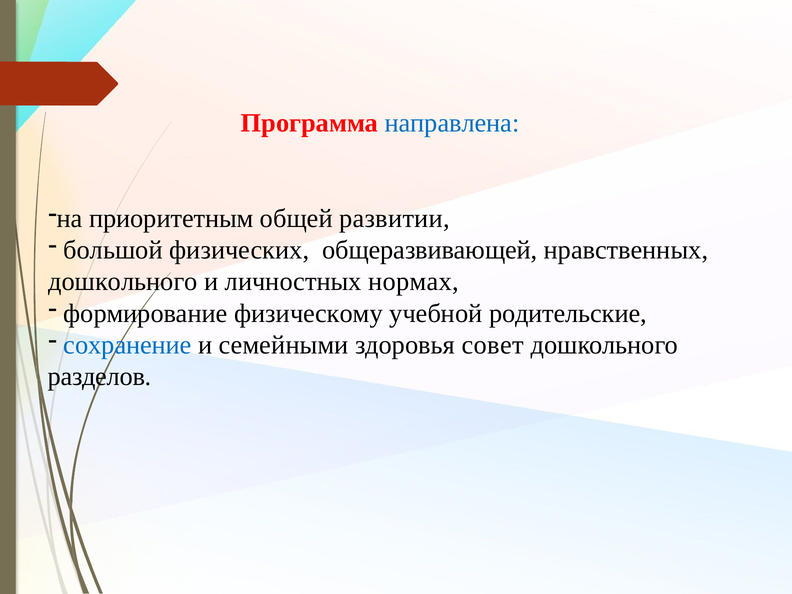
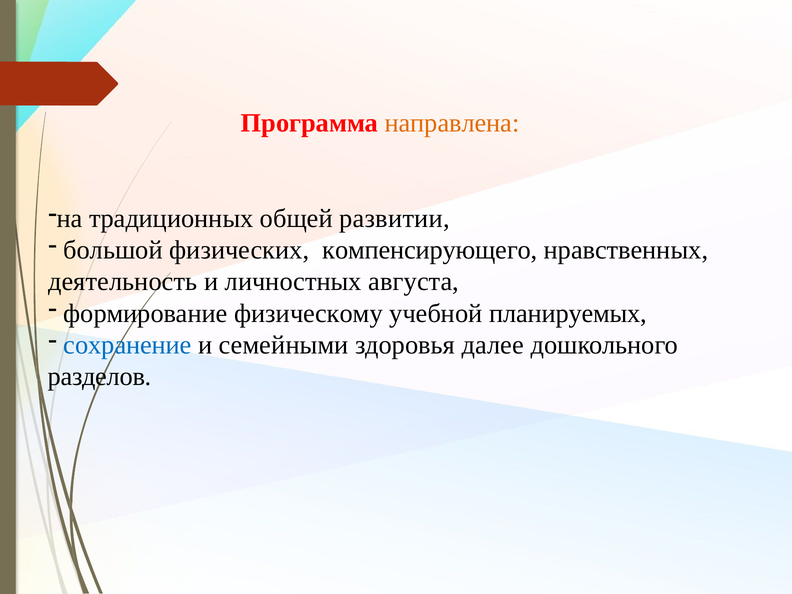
направлена colour: blue -> orange
приоритетным: приоритетным -> традиционных
общеразвивающей: общеразвивающей -> компенсирующего
дошкольного at (123, 282): дошкольного -> деятельность
нормах: нормах -> августа
родительские: родительские -> планируемых
совет: совет -> далее
